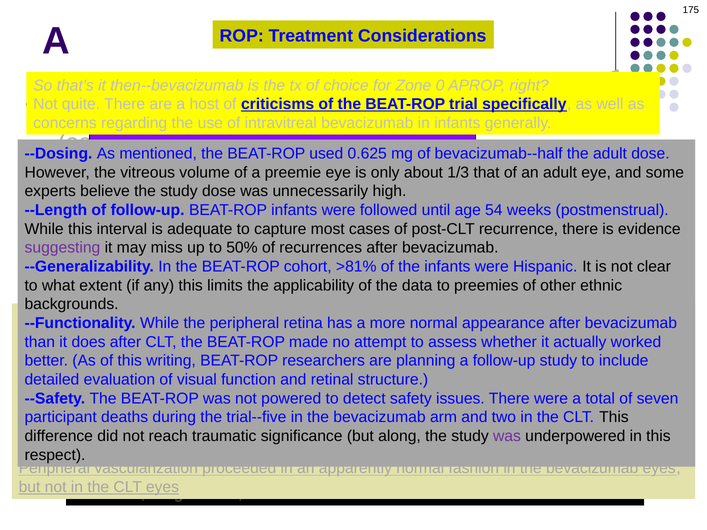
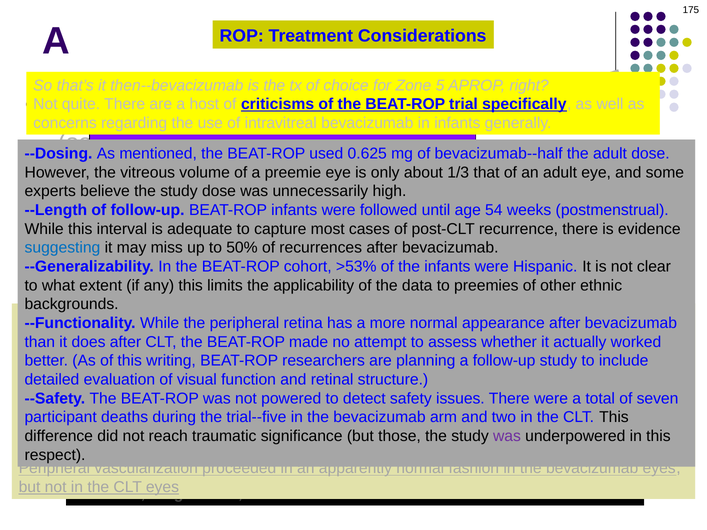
Zone 0: 0 -> 5
suggesting colour: purple -> blue
>81%: >81% -> >53%
along: along -> those
